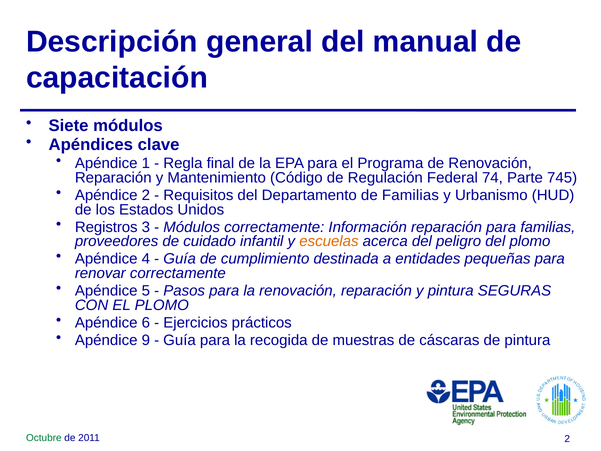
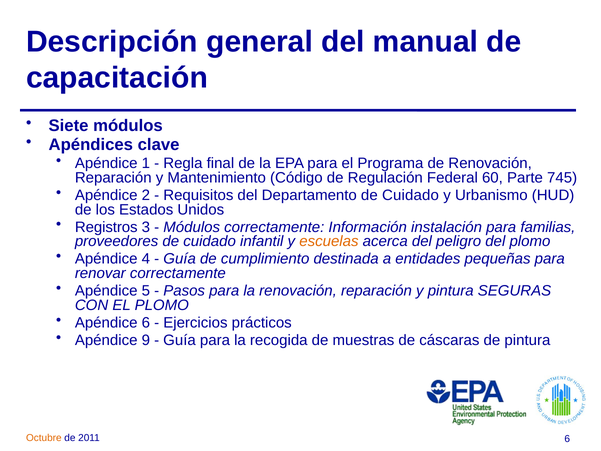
74: 74 -> 60
Departamento de Familias: Familias -> Cuidado
Información reparación: reparación -> instalación
Octubre colour: green -> orange
2011 2: 2 -> 6
